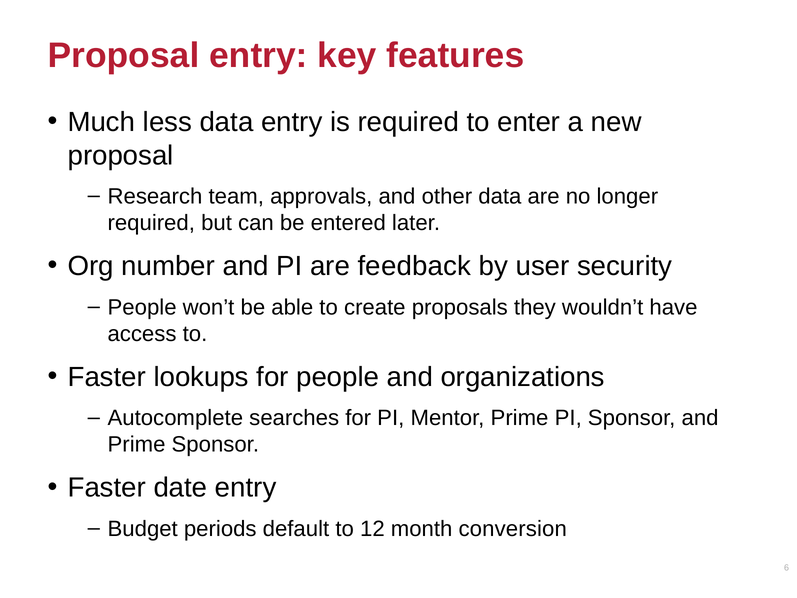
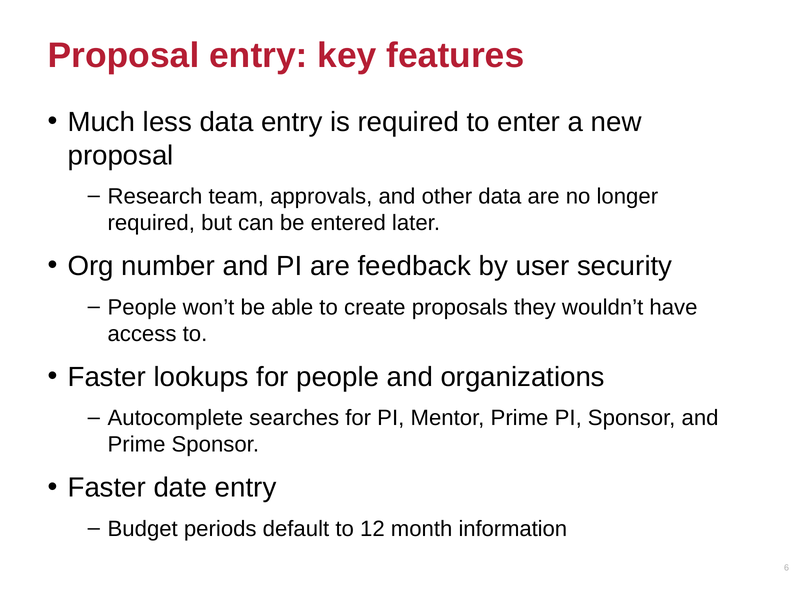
conversion: conversion -> information
